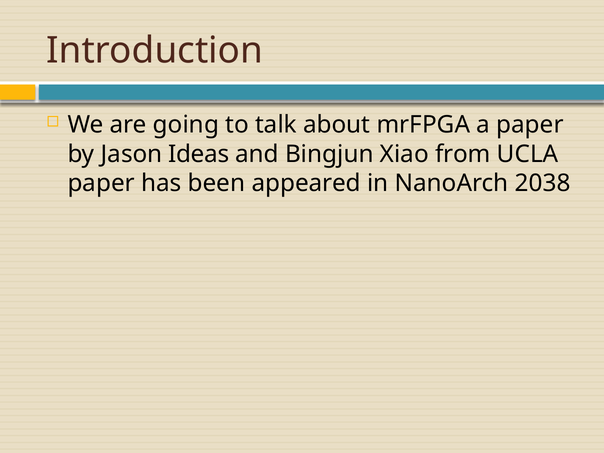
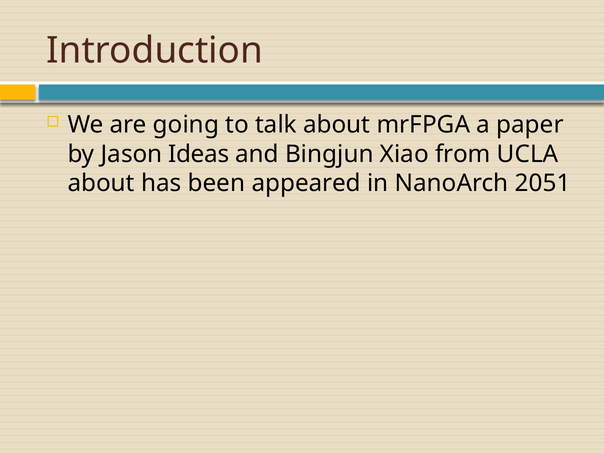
paper at (101, 183): paper -> about
2038: 2038 -> 2051
